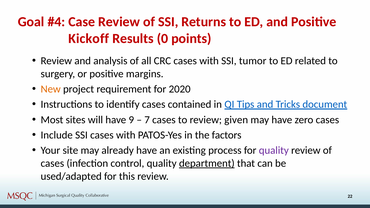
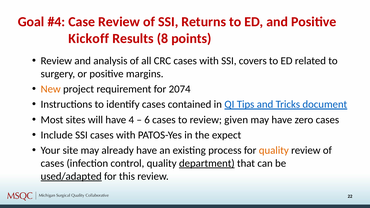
0: 0 -> 8
tumor: tumor -> covers
2020: 2020 -> 2074
9: 9 -> 4
7: 7 -> 6
factors: factors -> expect
quality at (274, 150) colour: purple -> orange
used/adapted underline: none -> present
